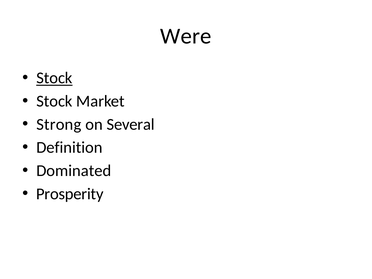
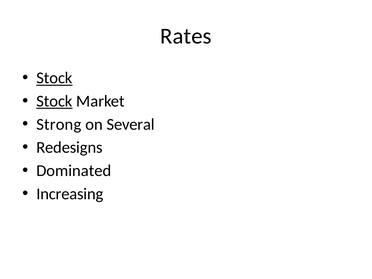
Were: Were -> Rates
Stock at (54, 101) underline: none -> present
Definition: Definition -> Redesigns
Prosperity: Prosperity -> Increasing
